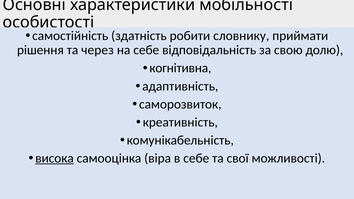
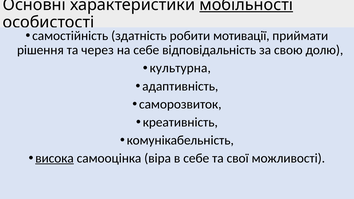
мобільності underline: none -> present
словнику: словнику -> мотивації
когнітивна: когнітивна -> культурна
